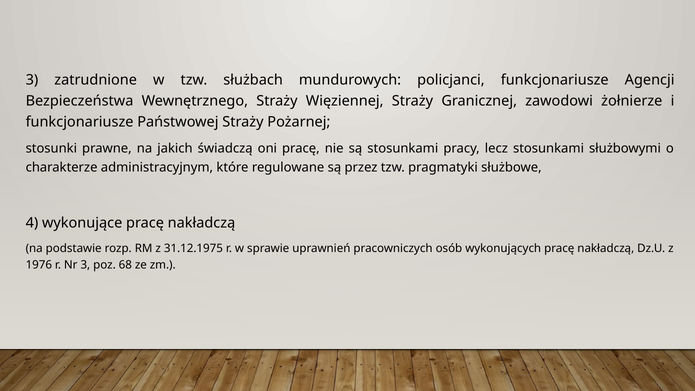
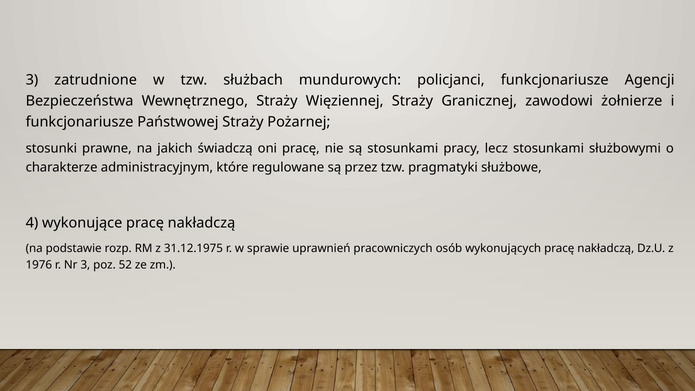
68: 68 -> 52
